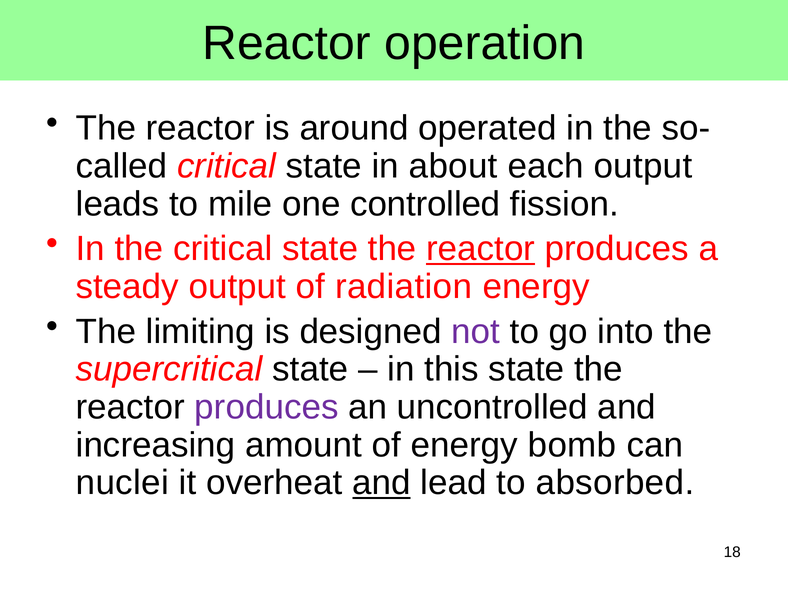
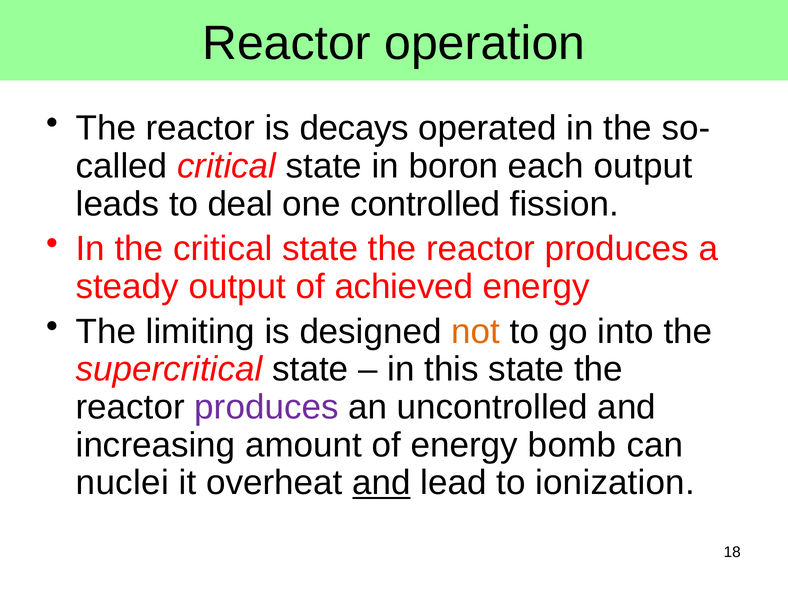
around: around -> decays
about: about -> boron
mile: mile -> deal
reactor at (481, 249) underline: present -> none
radiation: radiation -> achieved
not colour: purple -> orange
absorbed: absorbed -> ionization
